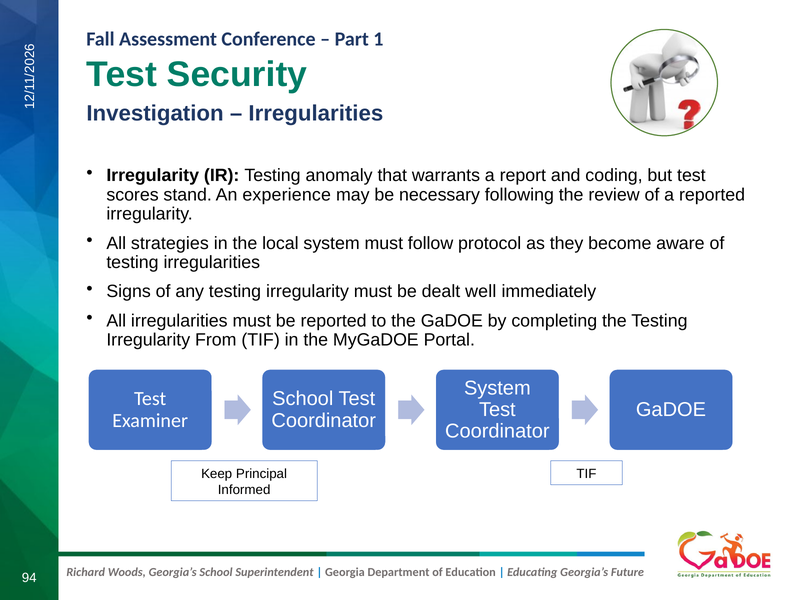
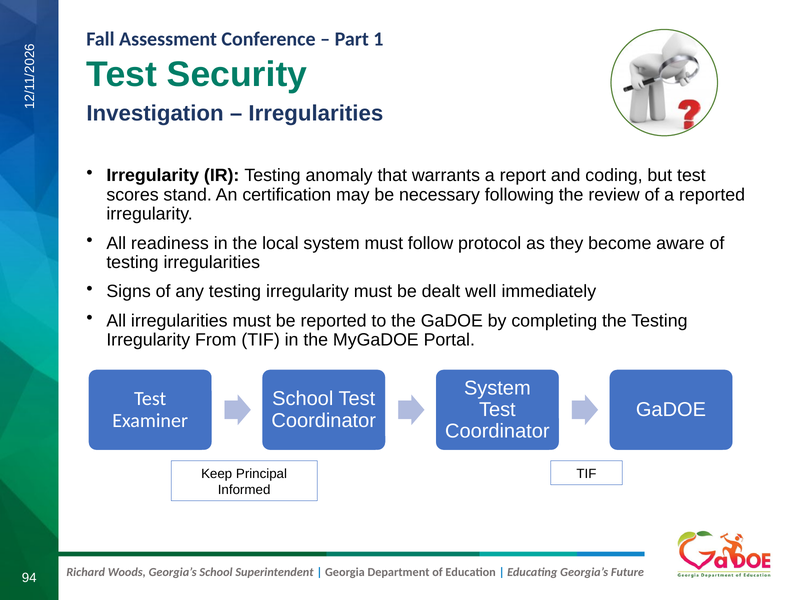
experience: experience -> certification
strategies: strategies -> readiness
